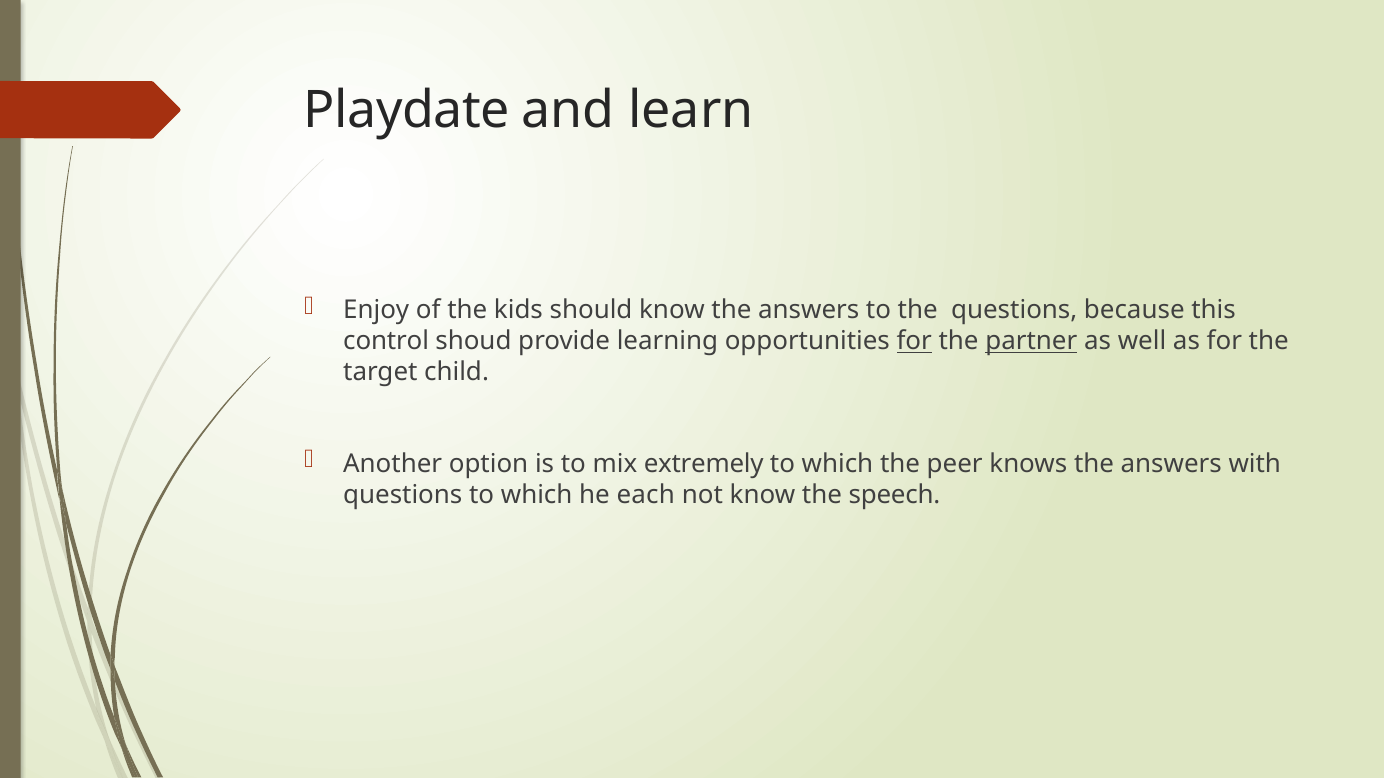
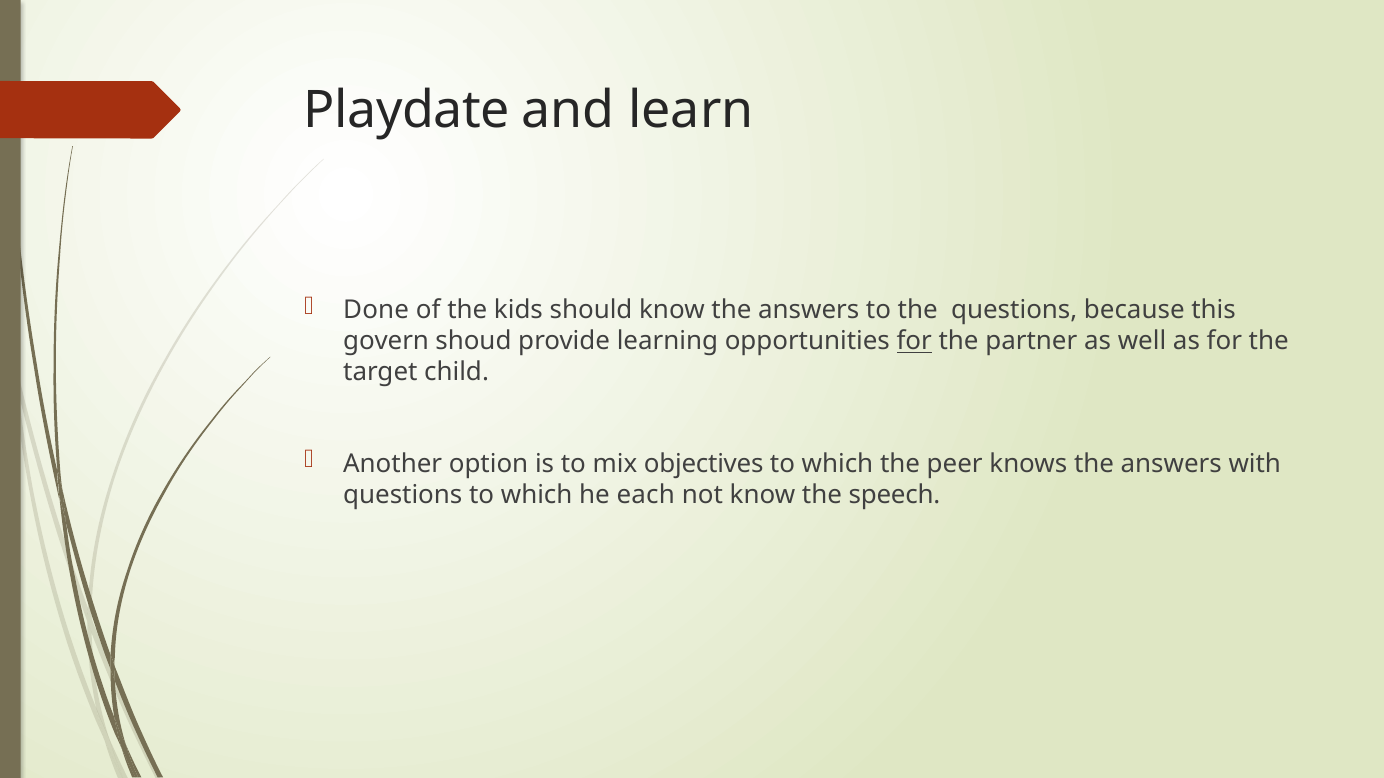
Enjoy: Enjoy -> Done
control: control -> govern
partner underline: present -> none
extremely: extremely -> objectives
